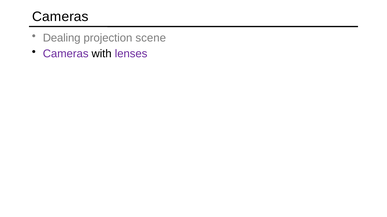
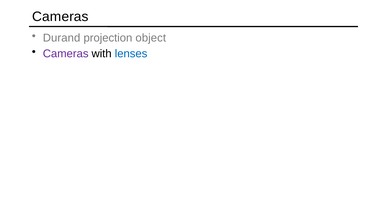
Dealing: Dealing -> Durand
scene: scene -> object
lenses colour: purple -> blue
